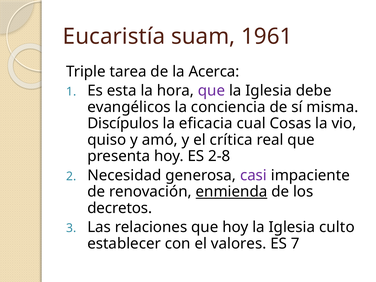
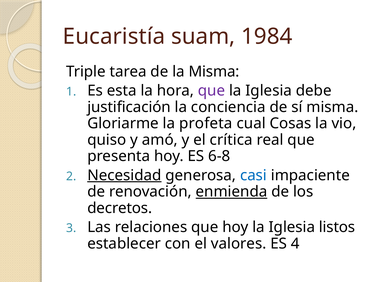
1961: 1961 -> 1984
la Acerca: Acerca -> Misma
evangélicos: evangélicos -> justificación
Discípulos: Discípulos -> Gloriarme
eficacia: eficacia -> profeta
2-8: 2-8 -> 6-8
Necesidad underline: none -> present
casi colour: purple -> blue
culto: culto -> listos
7: 7 -> 4
